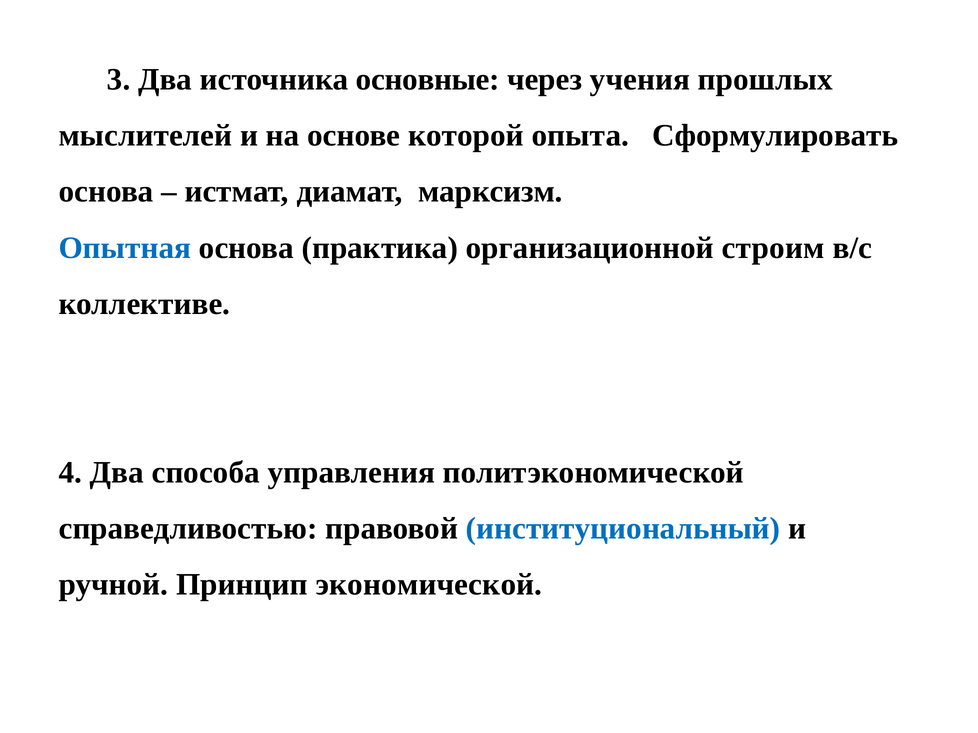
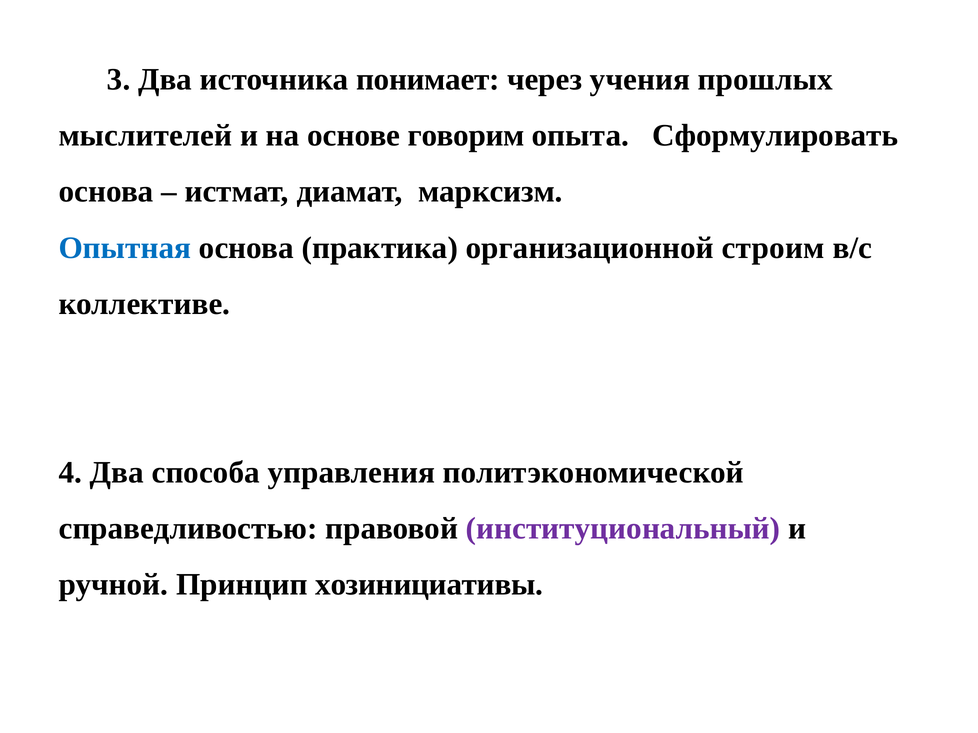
основные: основные -> понимает
которой: которой -> говорим
институциональный colour: blue -> purple
экономической: экономической -> хозинициативы
